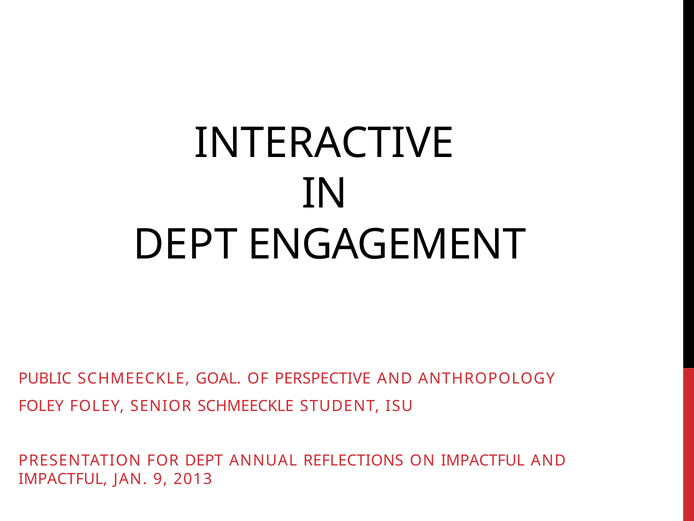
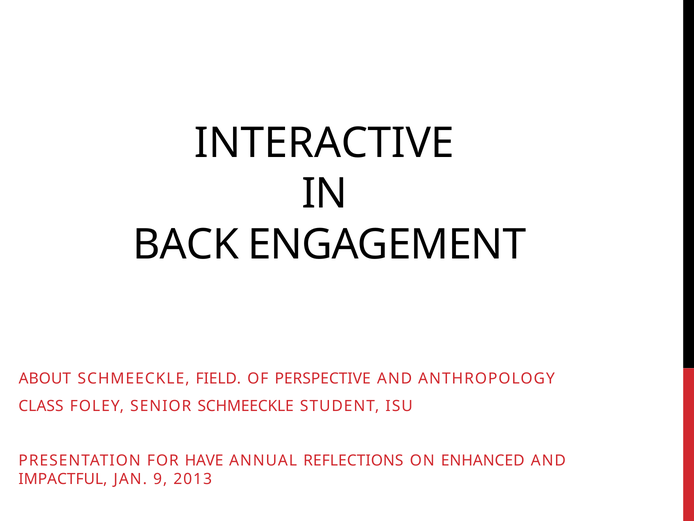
DEPT at (185, 245): DEPT -> BACK
PUBLIC: PUBLIC -> ABOUT
GOAL: GOAL -> FIELD
FOLEY at (41, 406): FOLEY -> CLASS
FOR DEPT: DEPT -> HAVE
ON IMPACTFUL: IMPACTFUL -> ENHANCED
